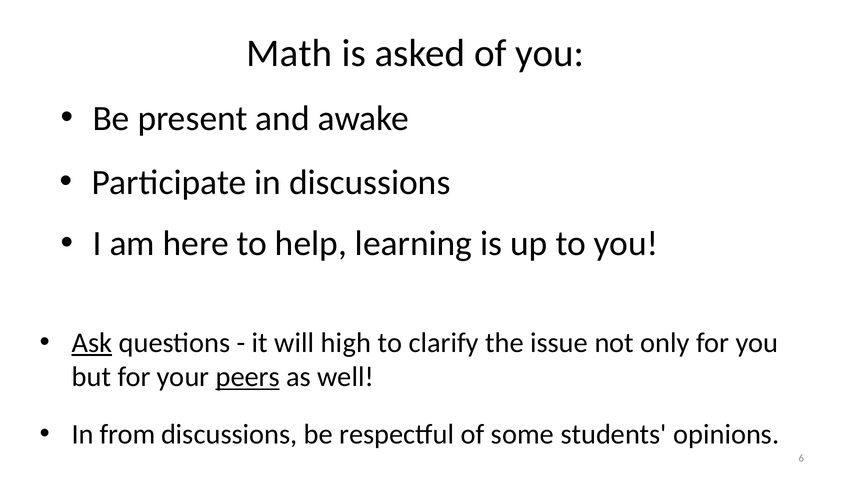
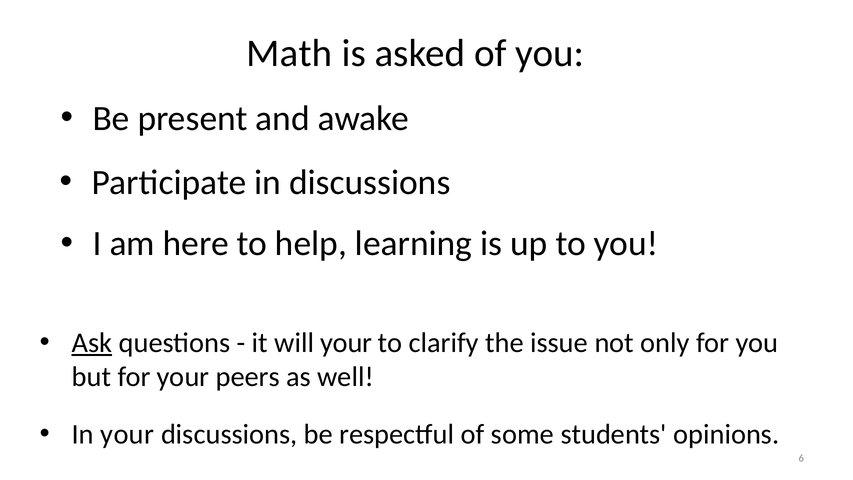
will high: high -> your
peers underline: present -> none
In from: from -> your
